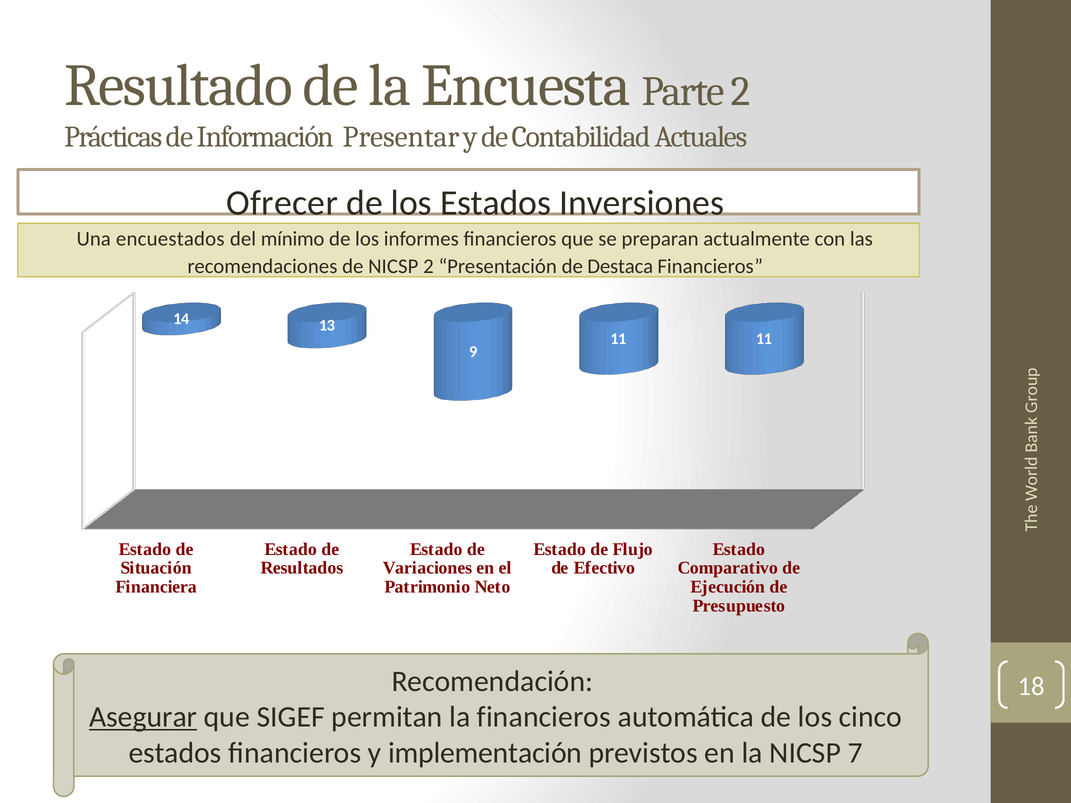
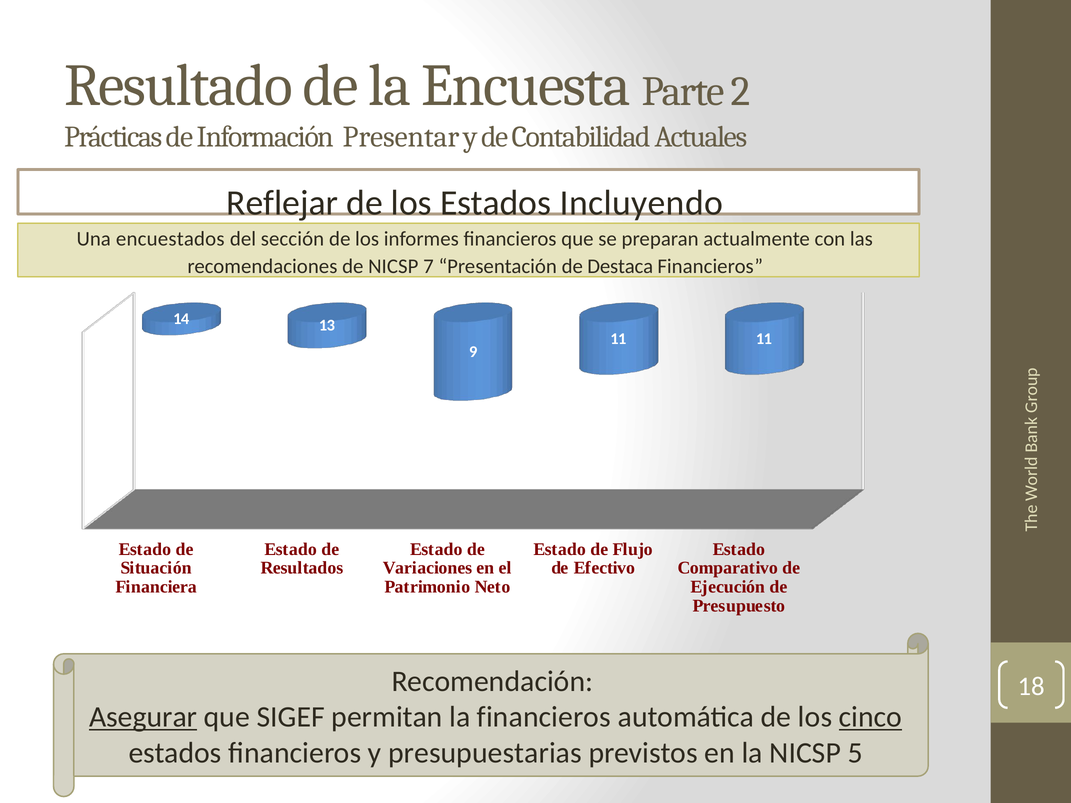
Ofrecer: Ofrecer -> Reflejar
Inversiones: Inversiones -> Incluyendo
mínimo: mínimo -> sección
NICSP 2: 2 -> 7
cinco underline: none -> present
implementación: implementación -> presupuestarias
7: 7 -> 5
